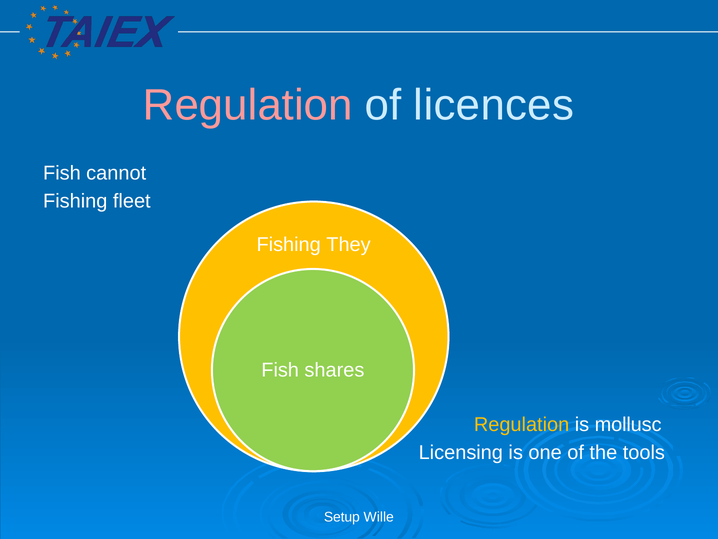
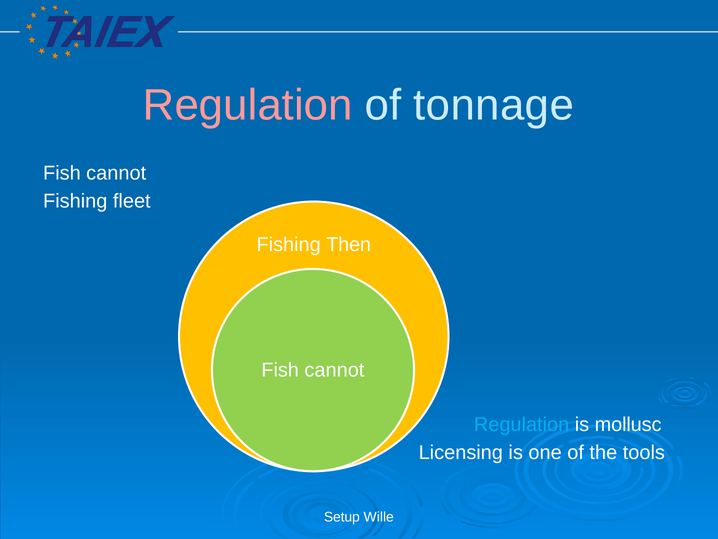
licences: licences -> tonnage
They: They -> Then
shares at (334, 370): shares -> cannot
Regulation at (522, 424) colour: yellow -> light blue
